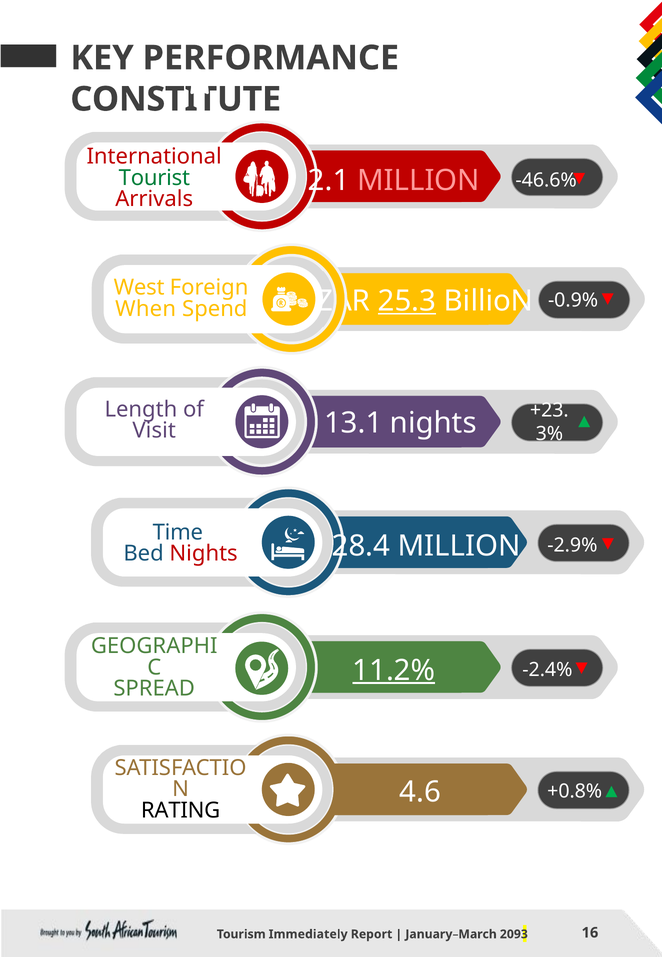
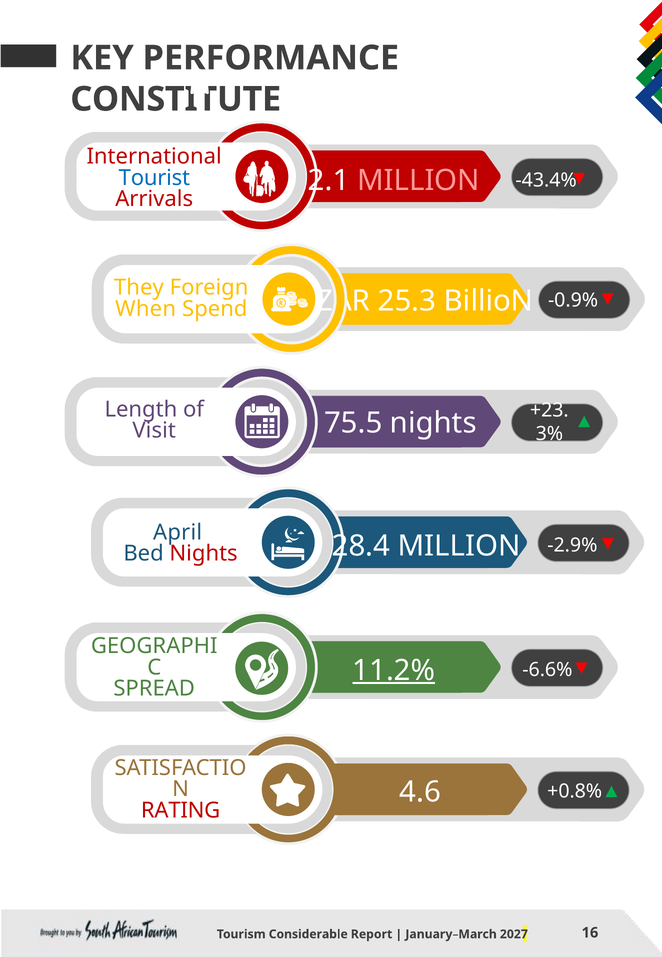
Tourist colour: green -> blue
-46.6%: -46.6% -> -43.4%
West: West -> They
25.3 underline: present -> none
13.1: 13.1 -> 75.5
Time: Time -> April
-2.4%: -2.4% -> -6.6%
RATING colour: black -> red
Immediately: Immediately -> Considerable
2093: 2093 -> 2027
